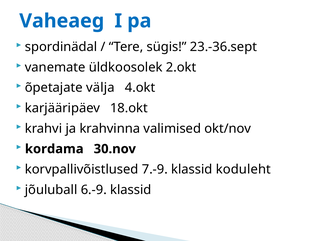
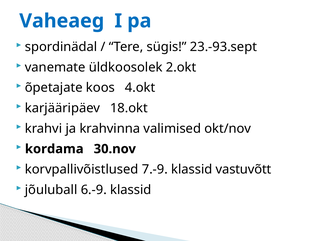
23.-36.sept: 23.-36.sept -> 23.-93.sept
välja: välja -> koos
koduleht: koduleht -> vastuvõtt
